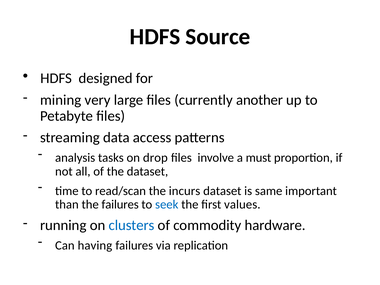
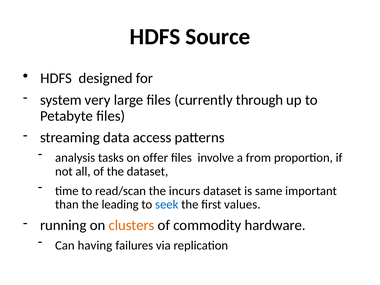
mining: mining -> system
another: another -> through
drop: drop -> offer
must: must -> from
the failures: failures -> leading
clusters colour: blue -> orange
